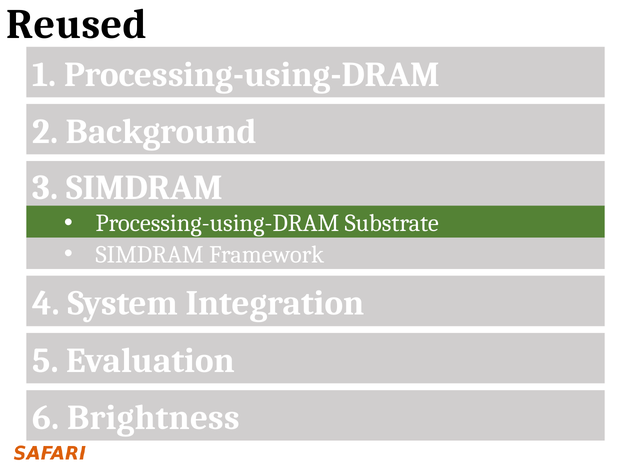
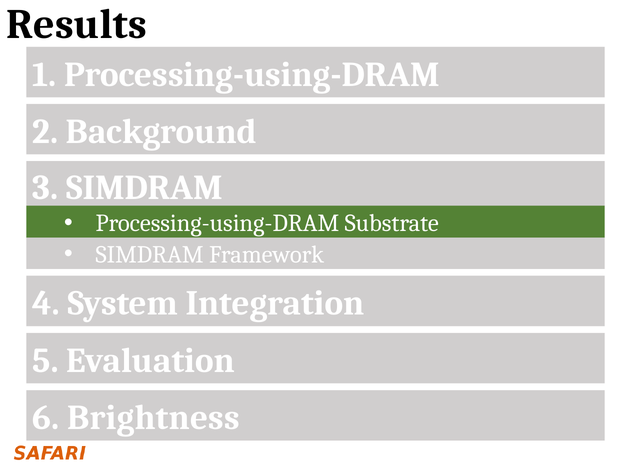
Reused: Reused -> Results
